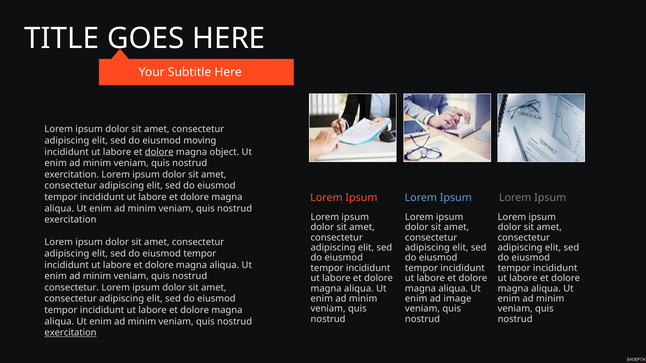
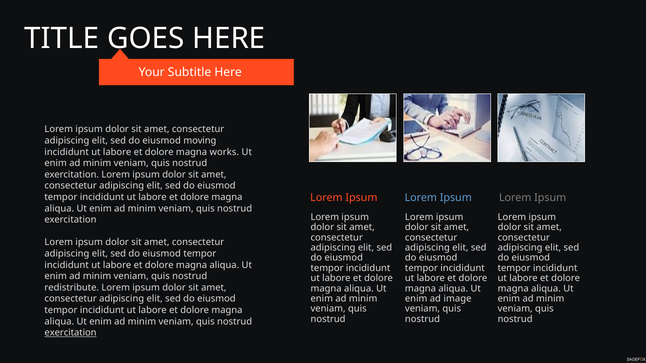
dolore at (159, 152) underline: present -> none
object: object -> works
consectetur at (72, 288): consectetur -> redistribute
